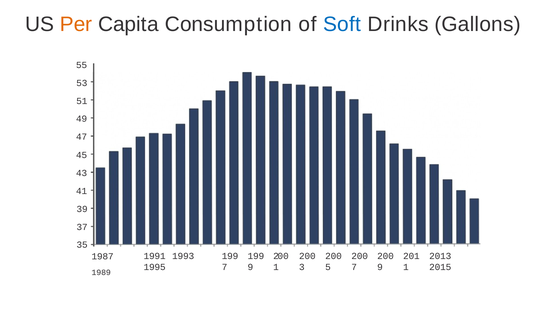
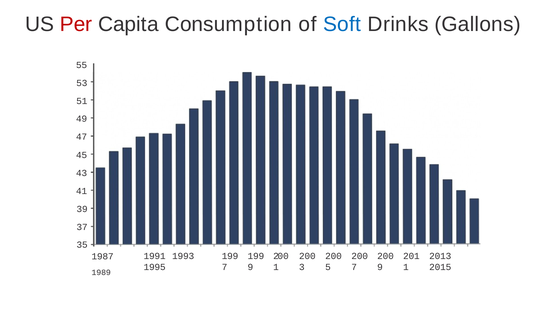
Per colour: orange -> red
